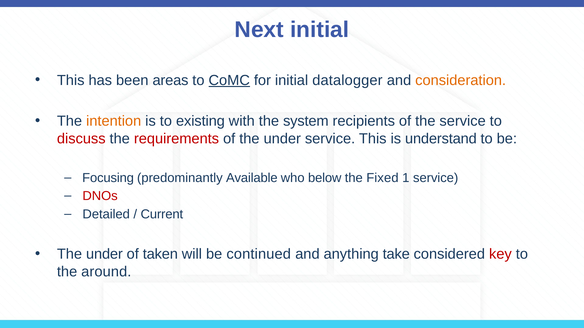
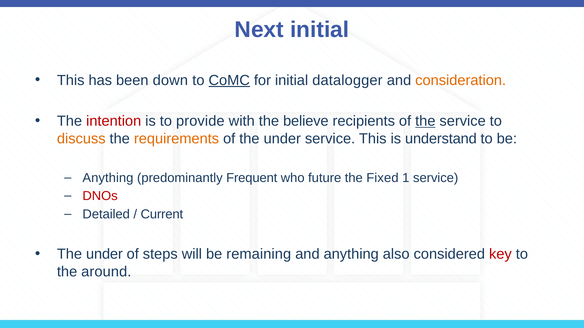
areas: areas -> down
intention colour: orange -> red
existing: existing -> provide
system: system -> believe
the at (425, 121) underline: none -> present
discuss colour: red -> orange
requirements colour: red -> orange
Focusing at (108, 178): Focusing -> Anything
Available: Available -> Frequent
below: below -> future
taken: taken -> steps
continued: continued -> remaining
take: take -> also
